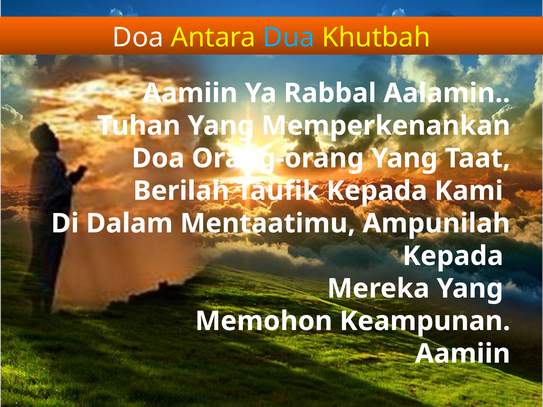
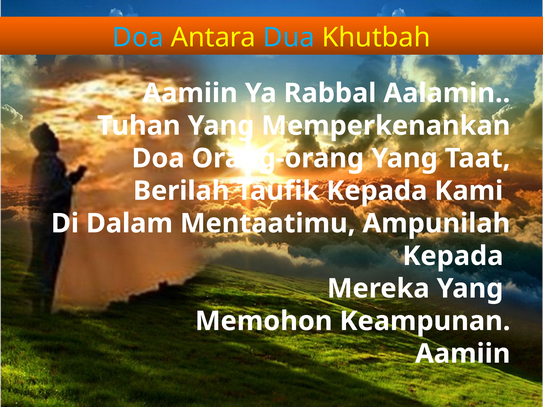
Doa at (138, 38) colour: white -> light blue
